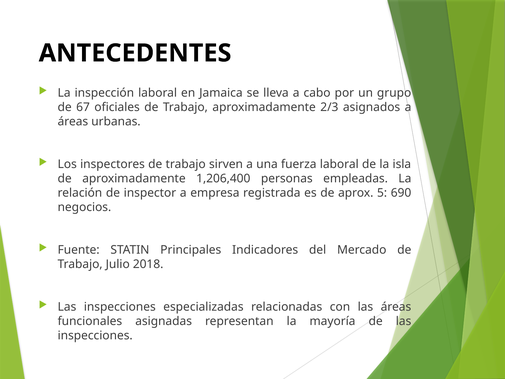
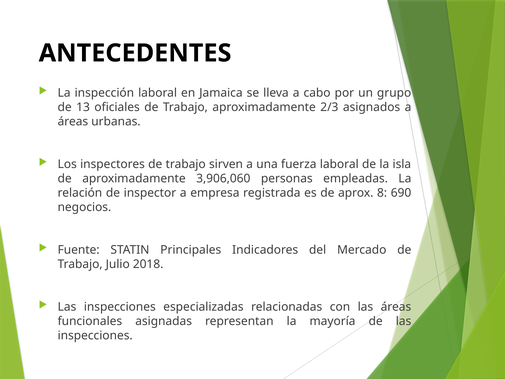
67: 67 -> 13
1,206,400: 1,206,400 -> 3,906,060
5: 5 -> 8
